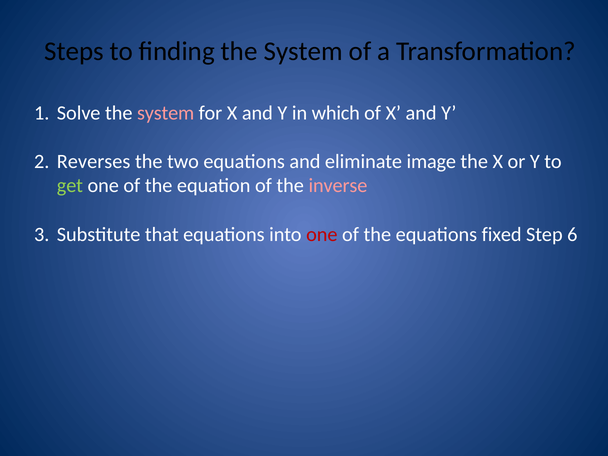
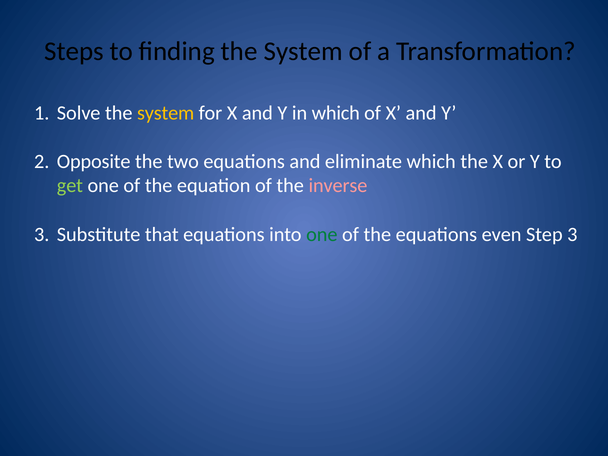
system at (166, 113) colour: pink -> yellow
Reverses: Reverses -> Opposite
eliminate image: image -> which
one at (322, 234) colour: red -> green
fixed: fixed -> even
Step 6: 6 -> 3
